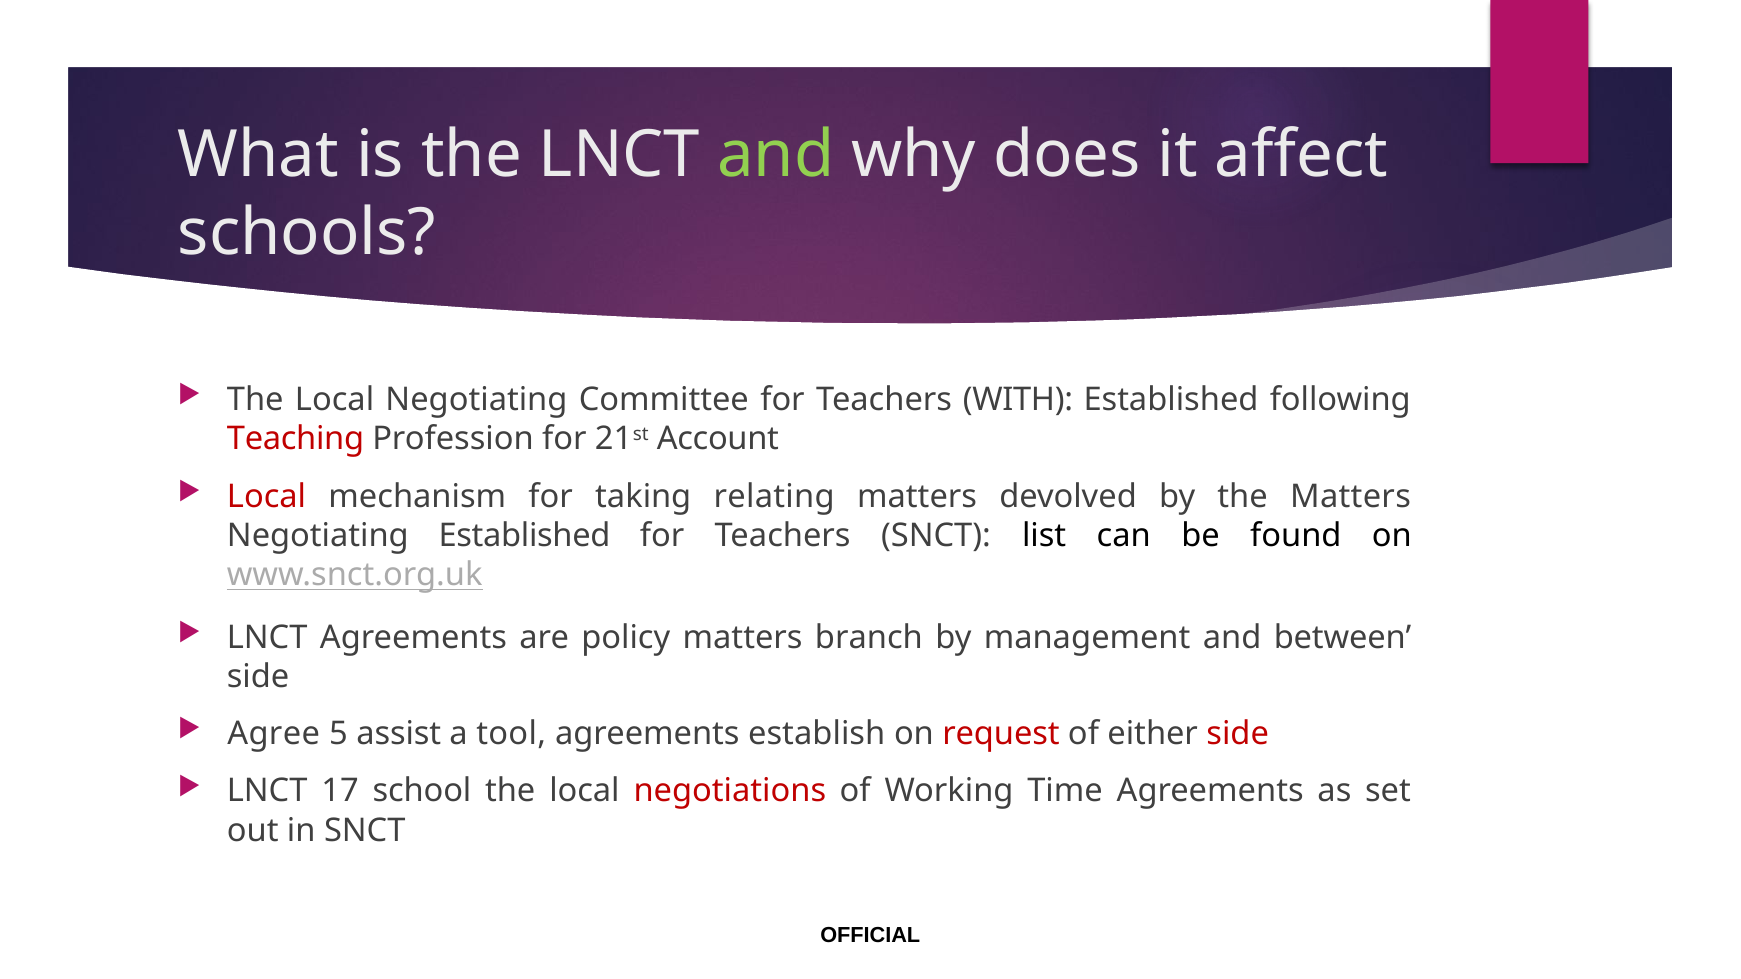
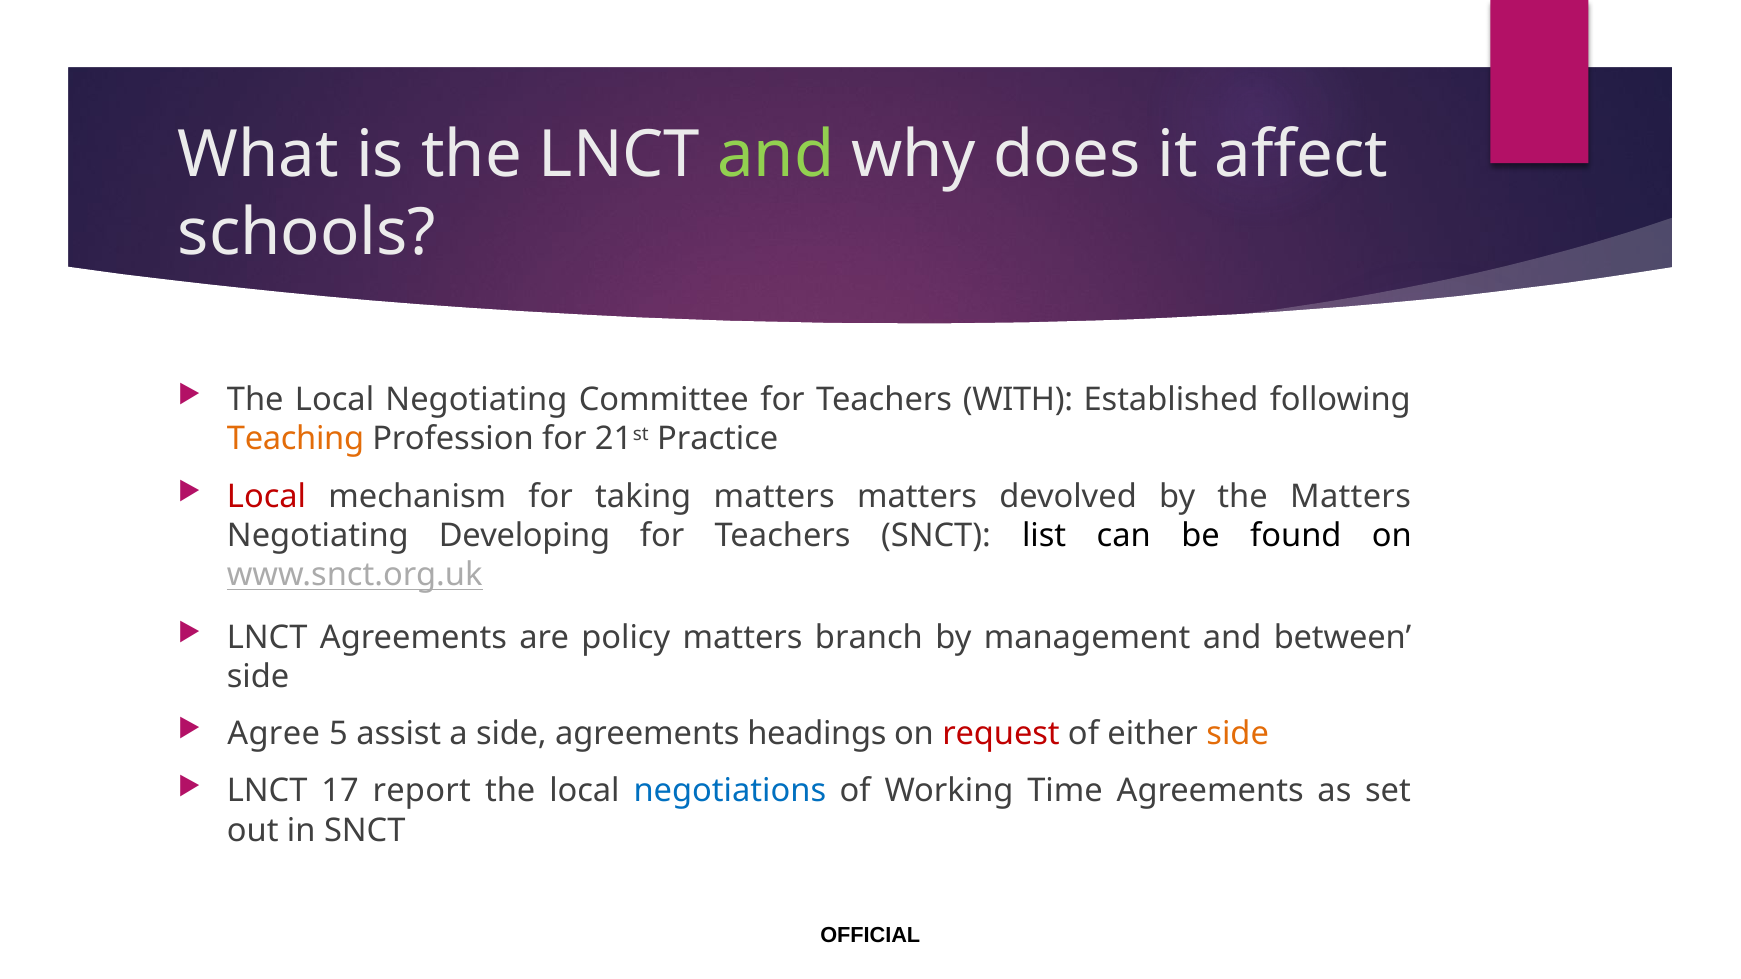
Teaching colour: red -> orange
Account: Account -> Practice
taking relating: relating -> matters
Negotiating Established: Established -> Developing
a tool: tool -> side
establish: establish -> headings
side at (1238, 734) colour: red -> orange
school: school -> report
negotiations colour: red -> blue
